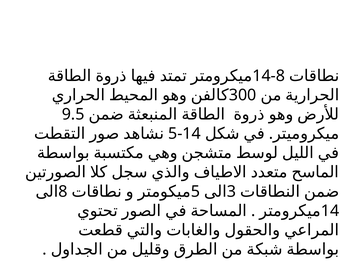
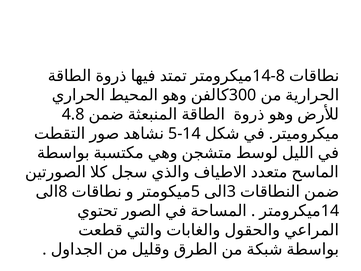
9.5: 9.5 -> 4.8
